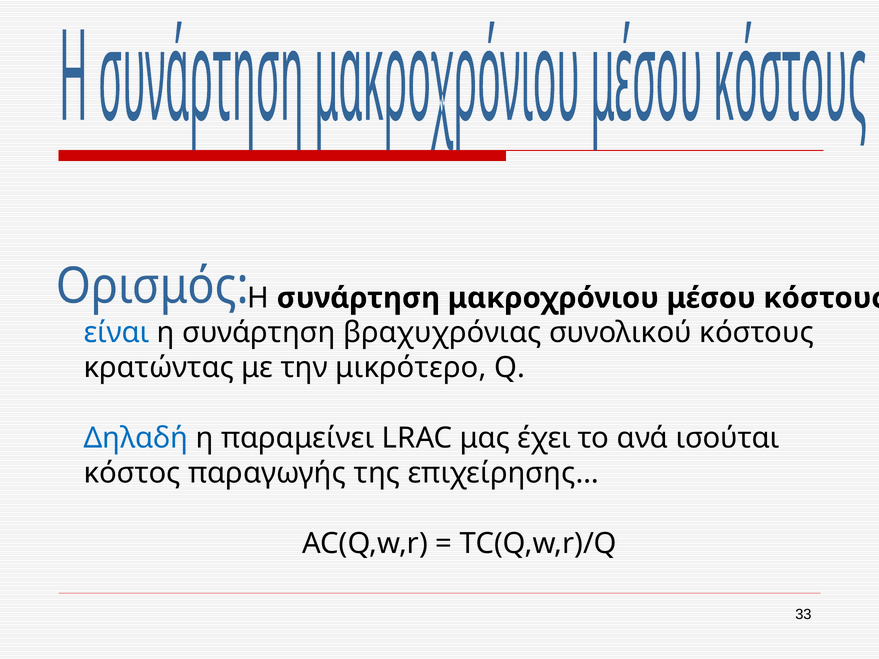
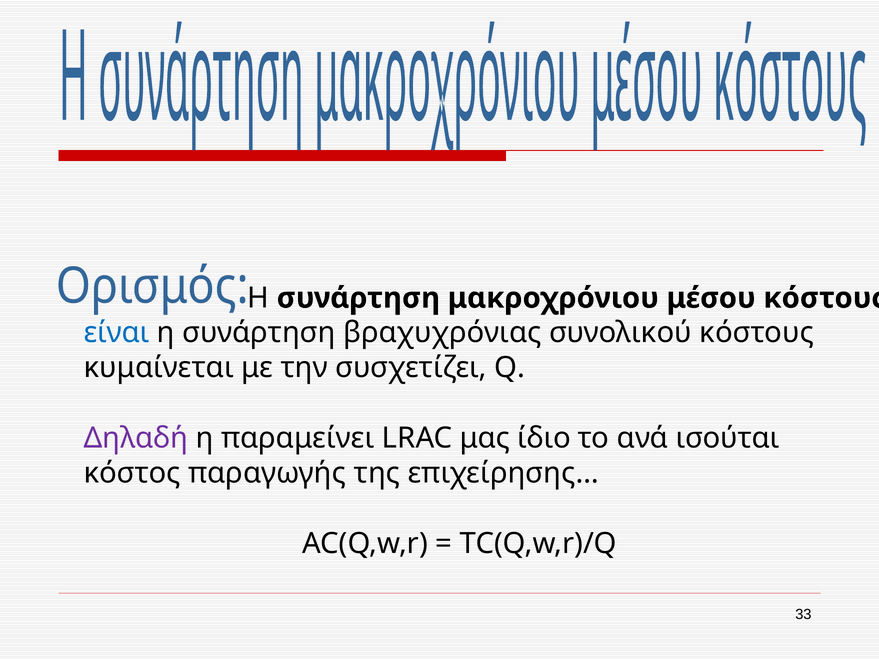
κρατώντας: κρατώντας -> κυμαίνεται
μικρότερο: μικρότερο -> συσχετίζει
Δηλαδή colour: blue -> purple
έχει: έχει -> ίδιο
